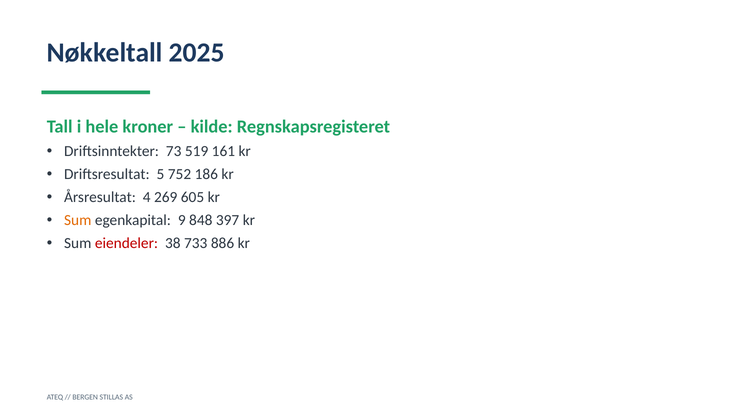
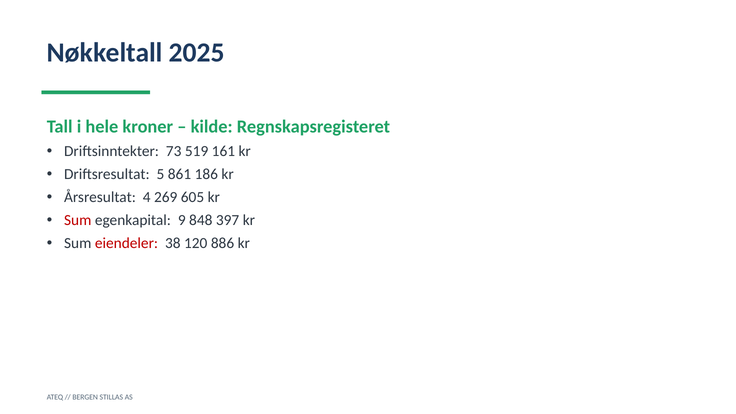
752: 752 -> 861
Sum at (78, 220) colour: orange -> red
733: 733 -> 120
